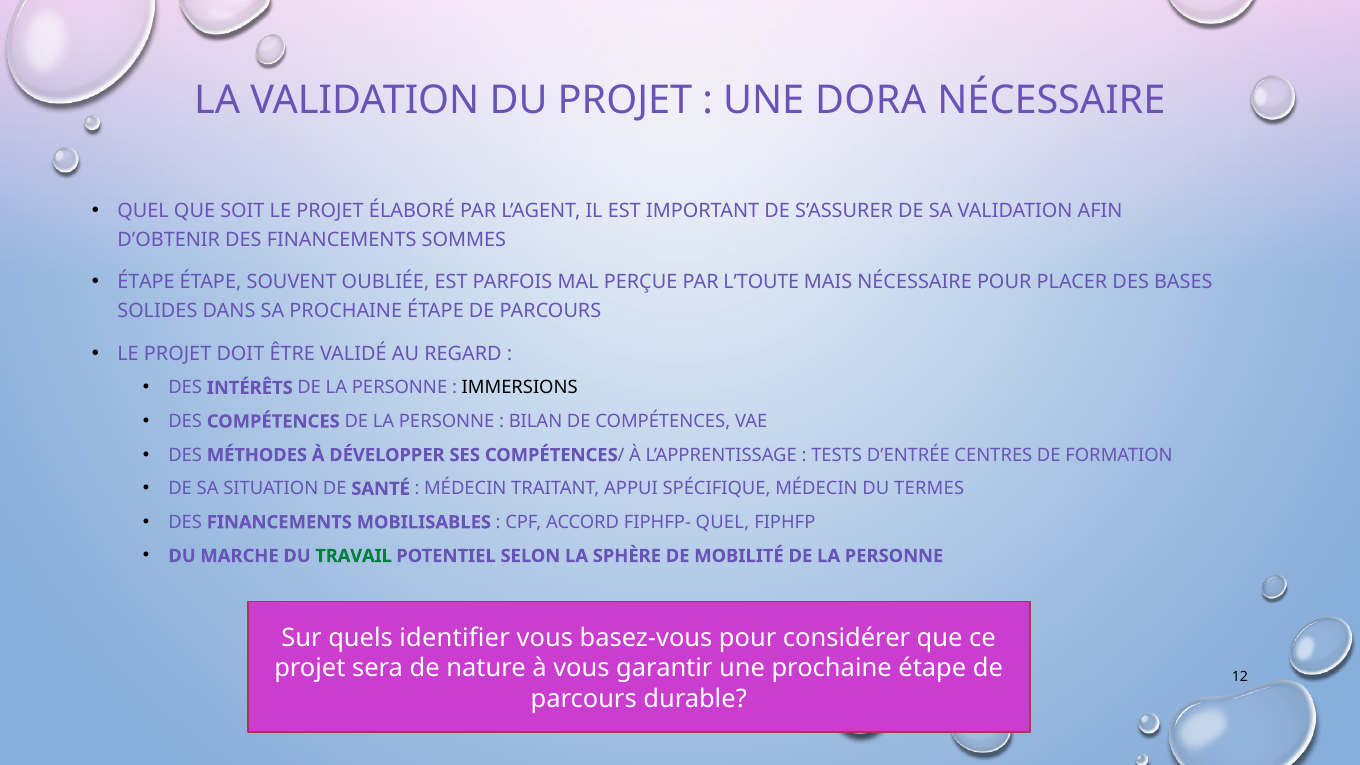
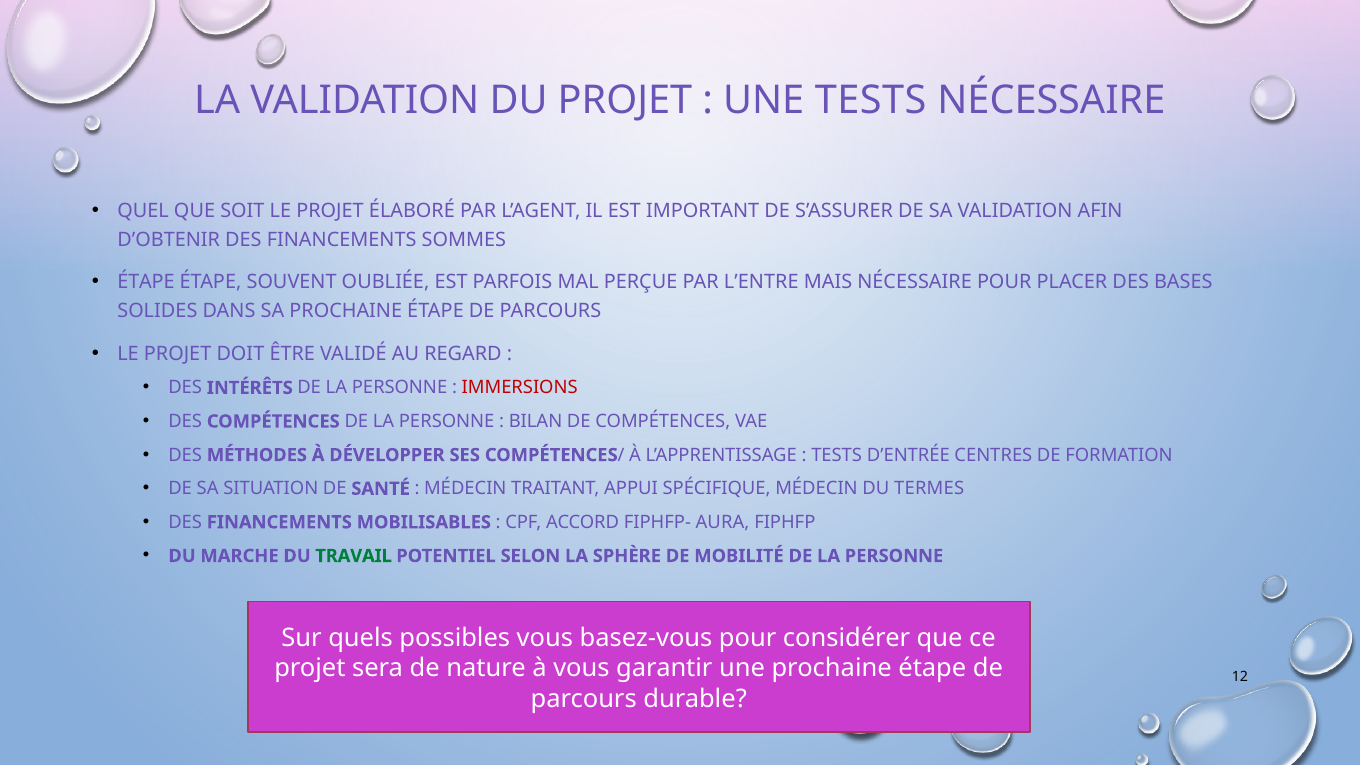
UNE DORA: DORA -> TESTS
L’TOUTE: L’TOUTE -> L’ENTRE
IMMERSIONS colour: black -> red
FIPHFP- QUEL: QUEL -> AURA
identifier: identifier -> possibles
